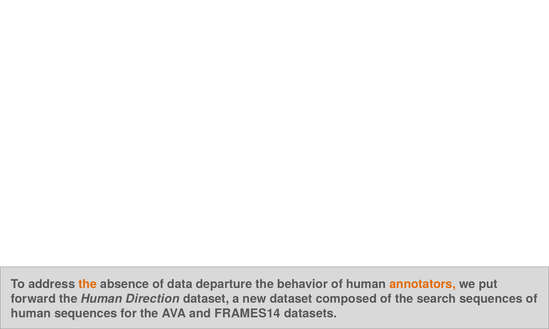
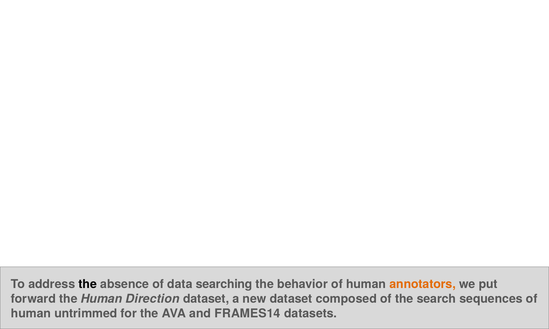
the at (88, 284) colour: orange -> black
departure: departure -> searching
human sequences: sequences -> untrimmed
